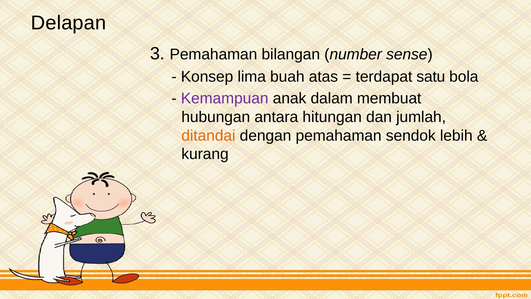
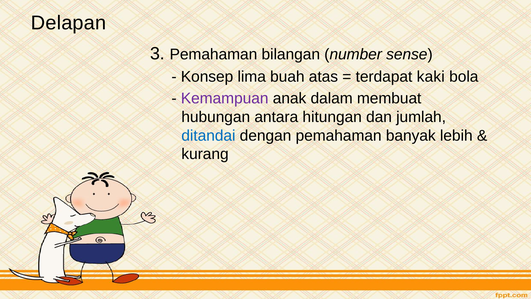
satu: satu -> kaki
ditandai colour: orange -> blue
sendok: sendok -> banyak
